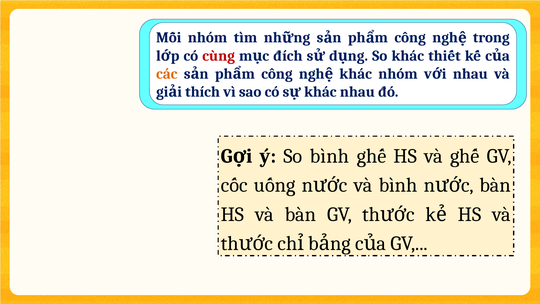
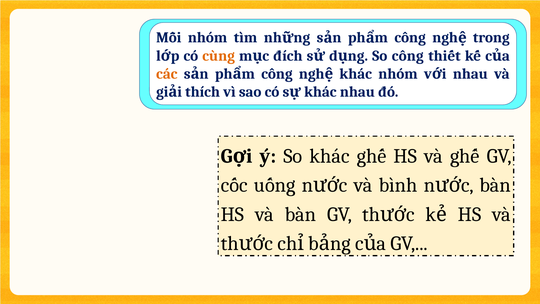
cùng colour: red -> orange
So khác: khác -> công
So bình: bình -> khác
